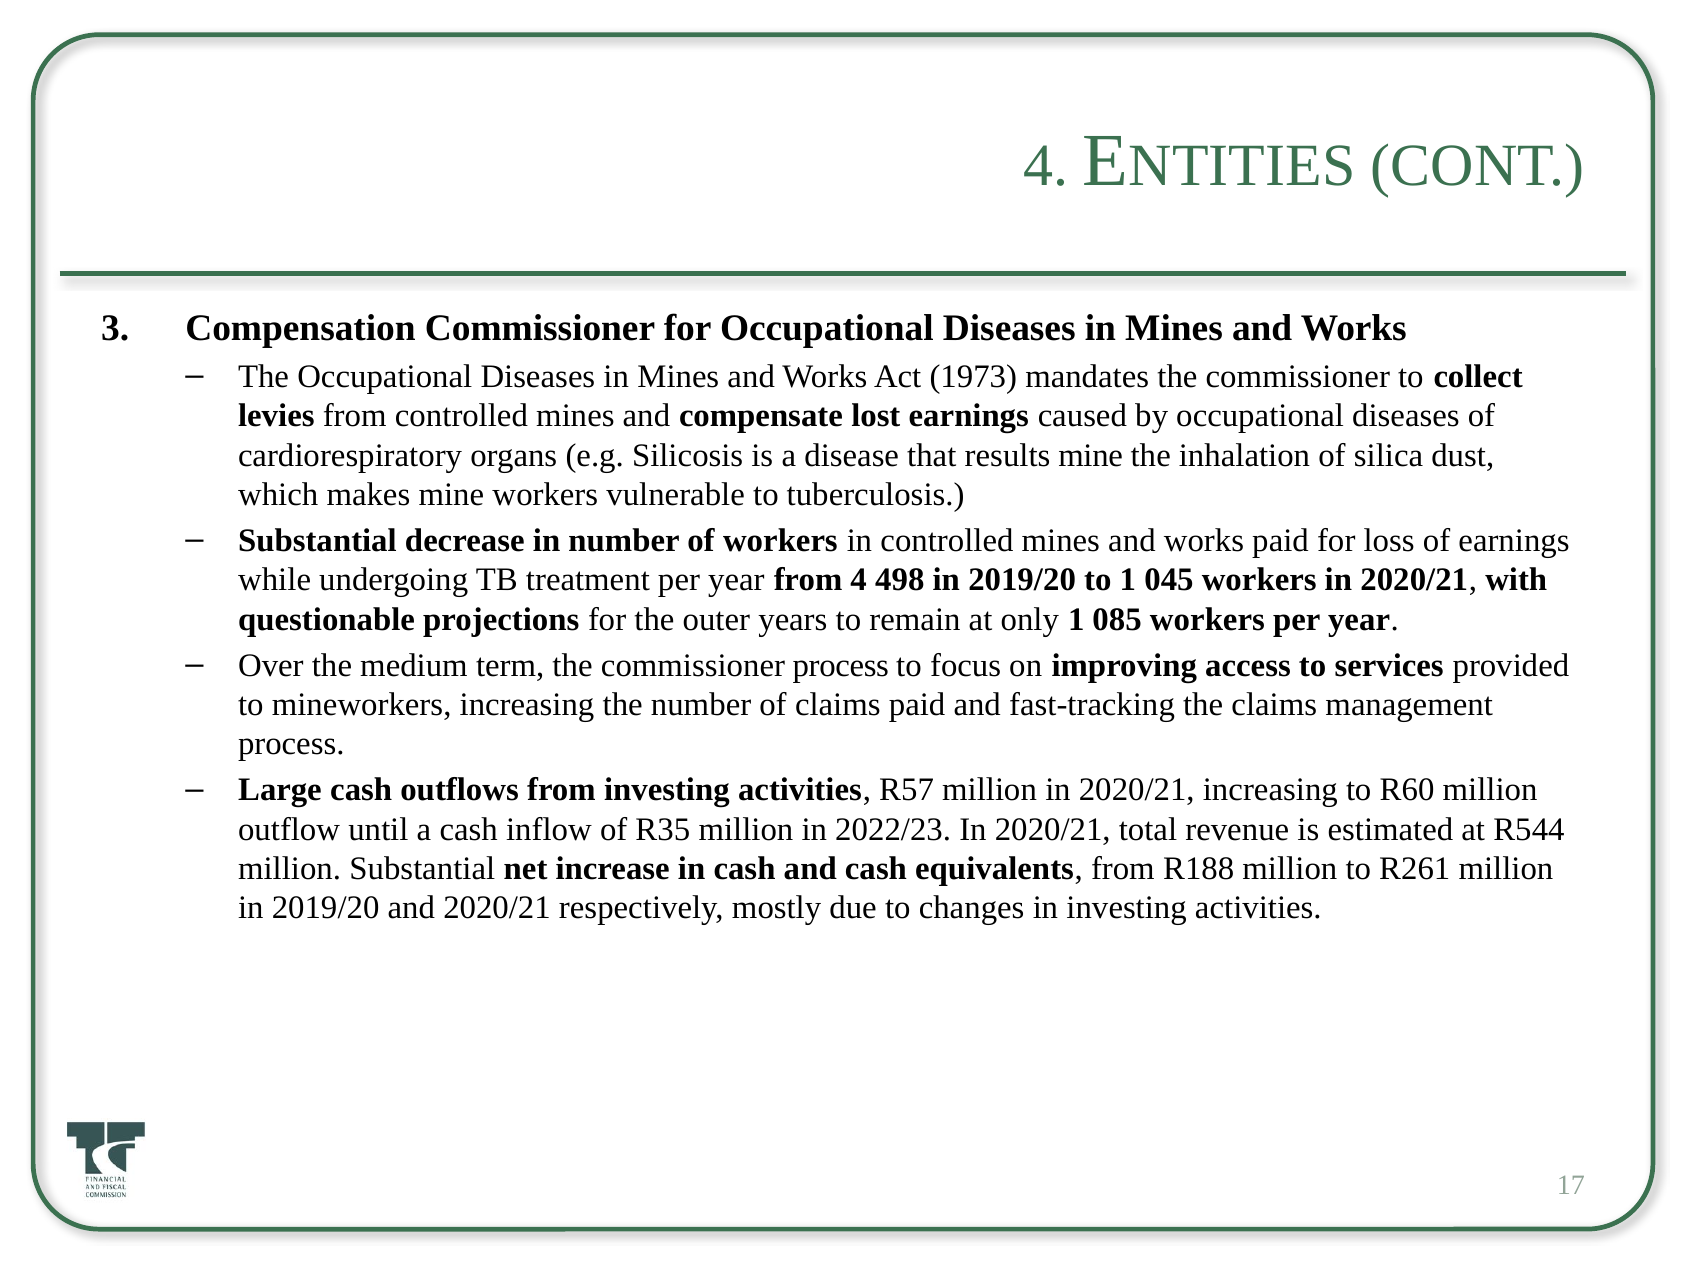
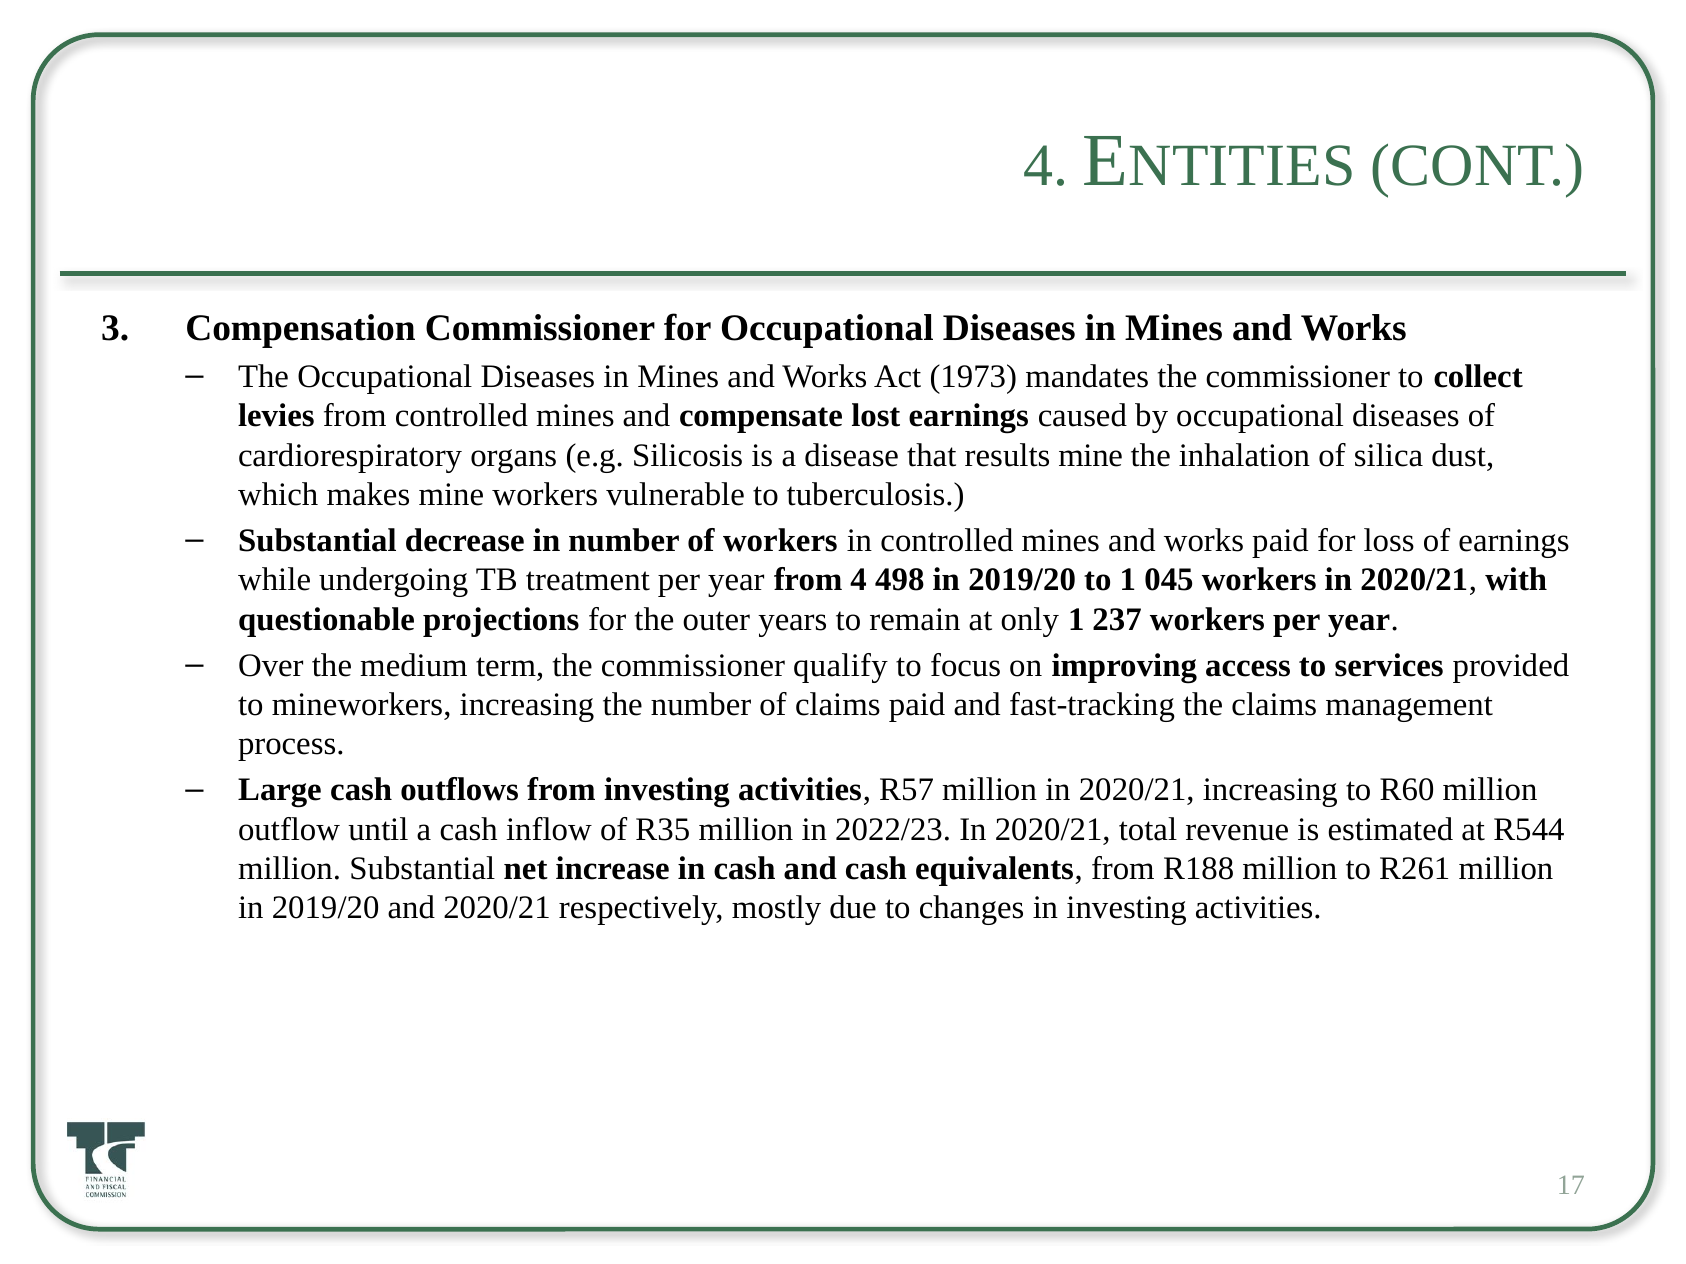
085: 085 -> 237
commissioner process: process -> qualify
